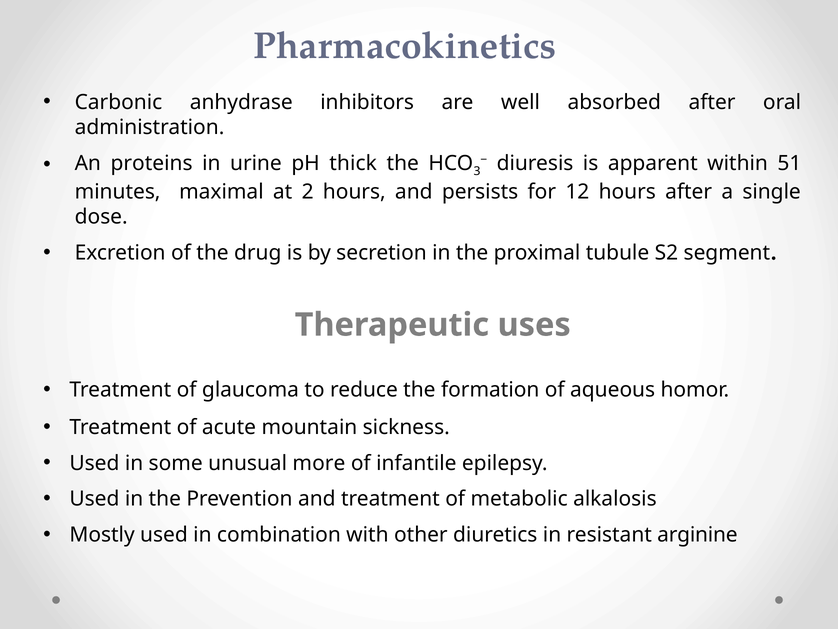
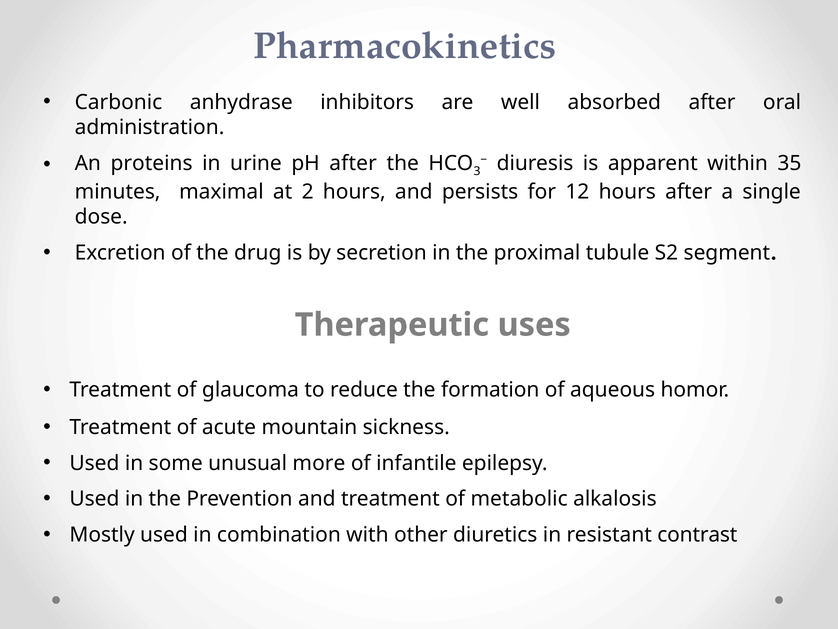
pH thick: thick -> after
51: 51 -> 35
arginine: arginine -> contrast
